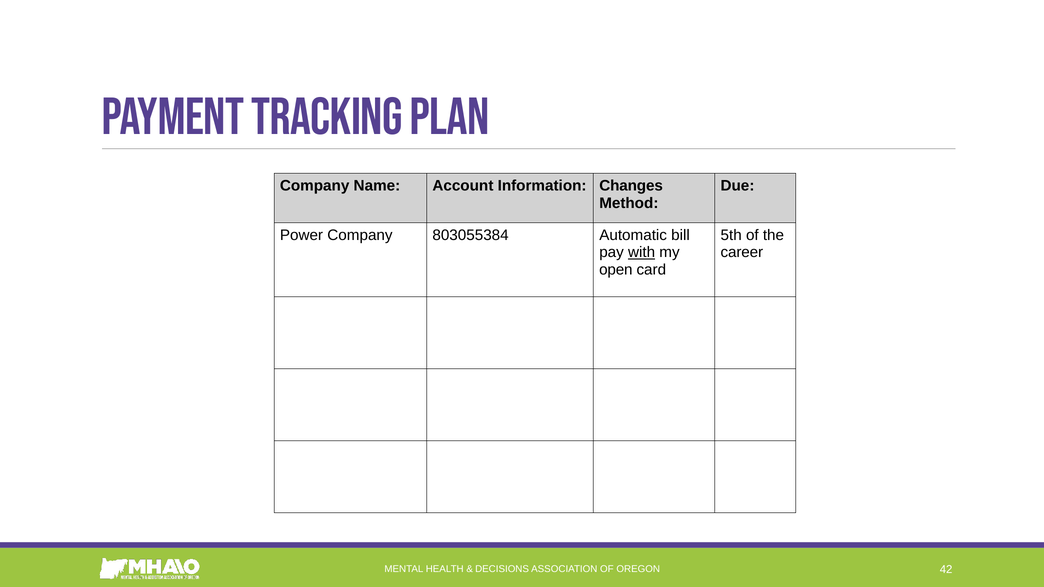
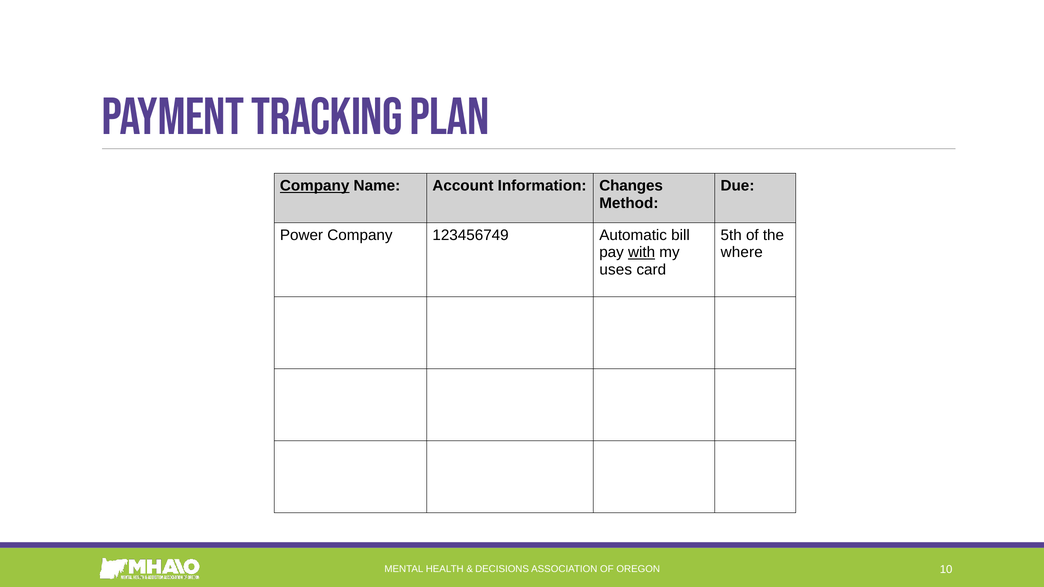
Company at (315, 186) underline: none -> present
803055384: 803055384 -> 123456749
career: career -> where
open: open -> uses
42: 42 -> 10
